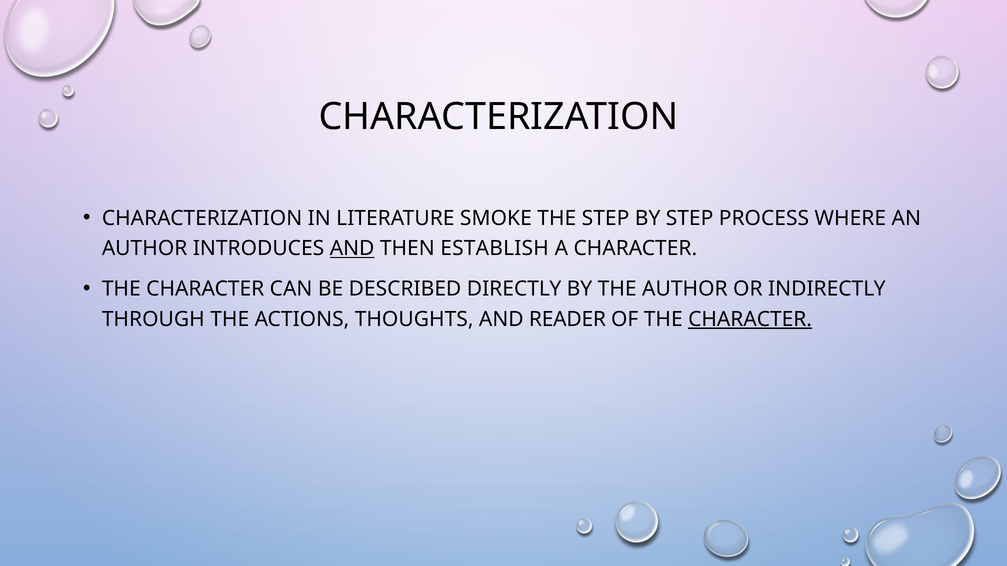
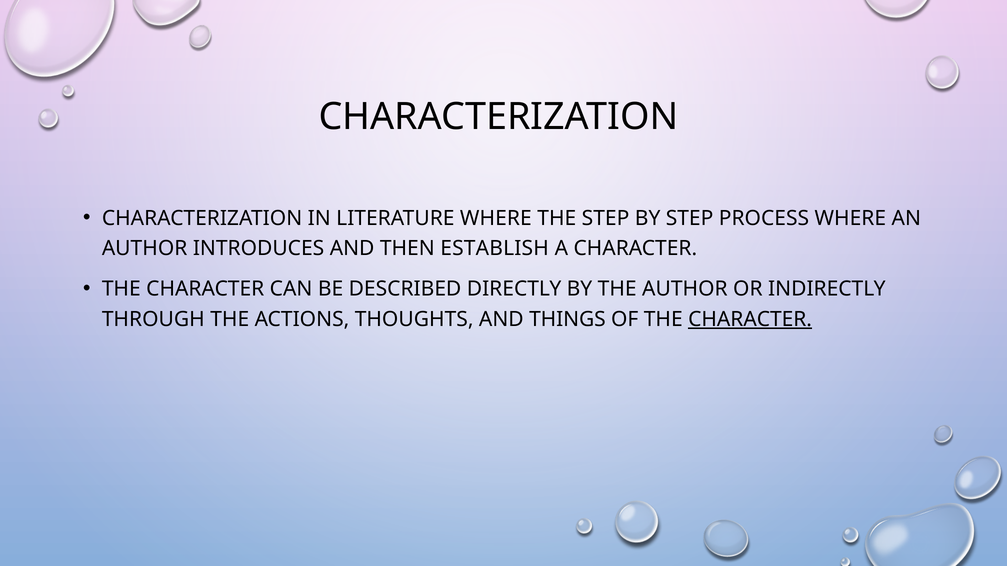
LITERATURE SMOKE: SMOKE -> WHERE
AND at (352, 249) underline: present -> none
READER: READER -> THINGS
